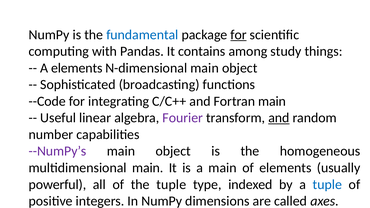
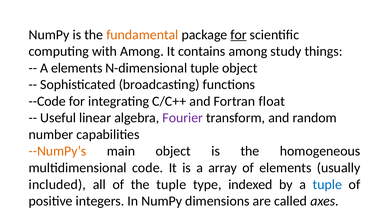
fundamental colour: blue -> orange
with Pandas: Pandas -> Among
N-dimensional main: main -> tuple
Fortran main: main -> float
and at (279, 118) underline: present -> none
--NumPy’s colour: purple -> orange
multidimensional main: main -> code
a main: main -> array
powerful: powerful -> included
